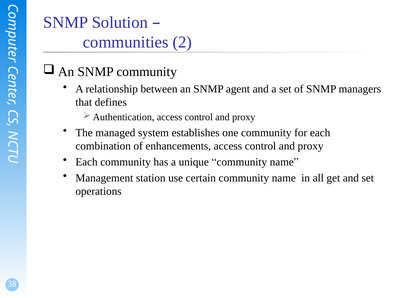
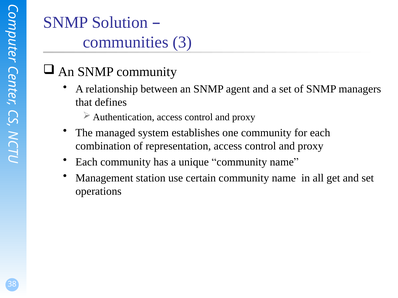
2: 2 -> 3
enhancements: enhancements -> representation
